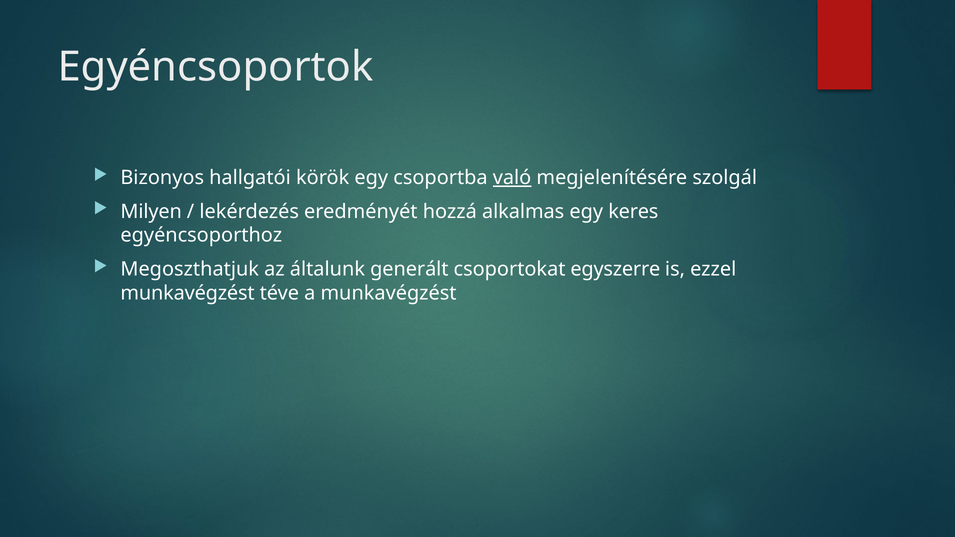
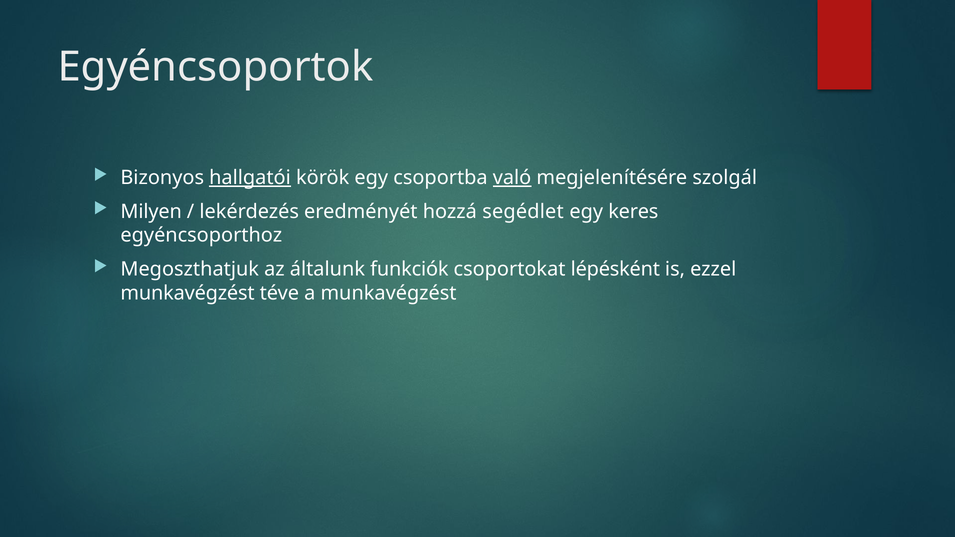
hallgatói underline: none -> present
alkalmas: alkalmas -> segédlet
generált: generált -> funkciók
egyszerre: egyszerre -> lépésként
